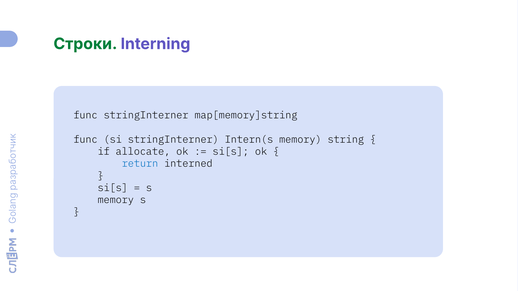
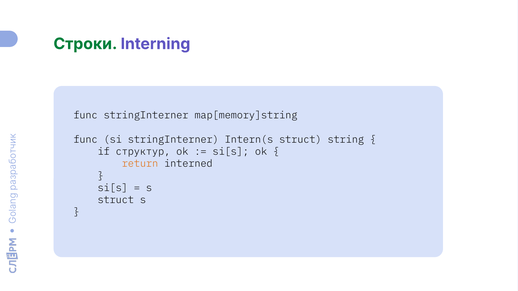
Intern(s memory: memory -> struct
allocate: allocate -> структур
return colour: blue -> orange
memory at (116, 200): memory -> struct
